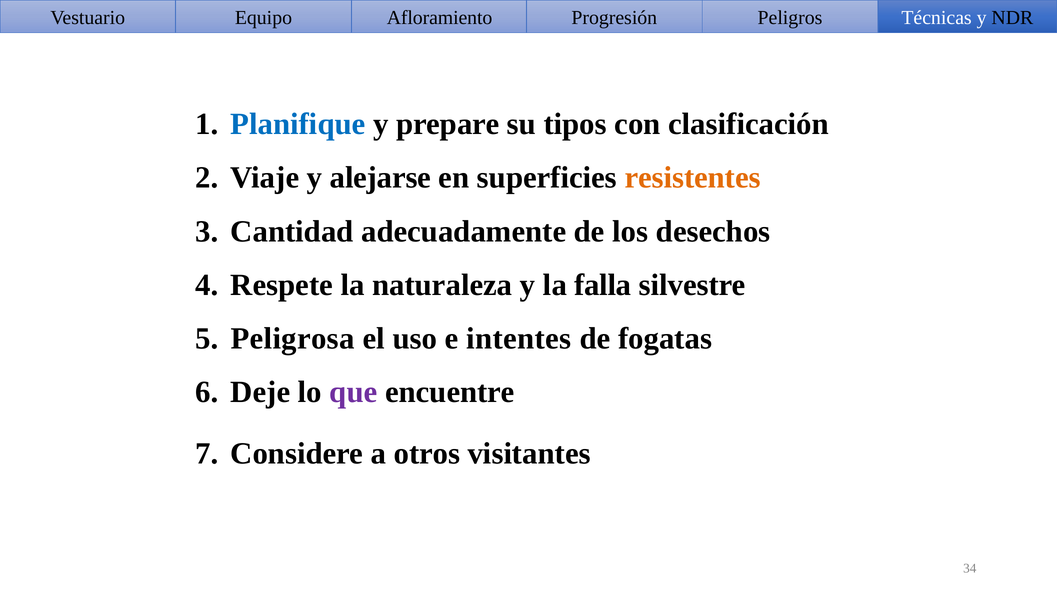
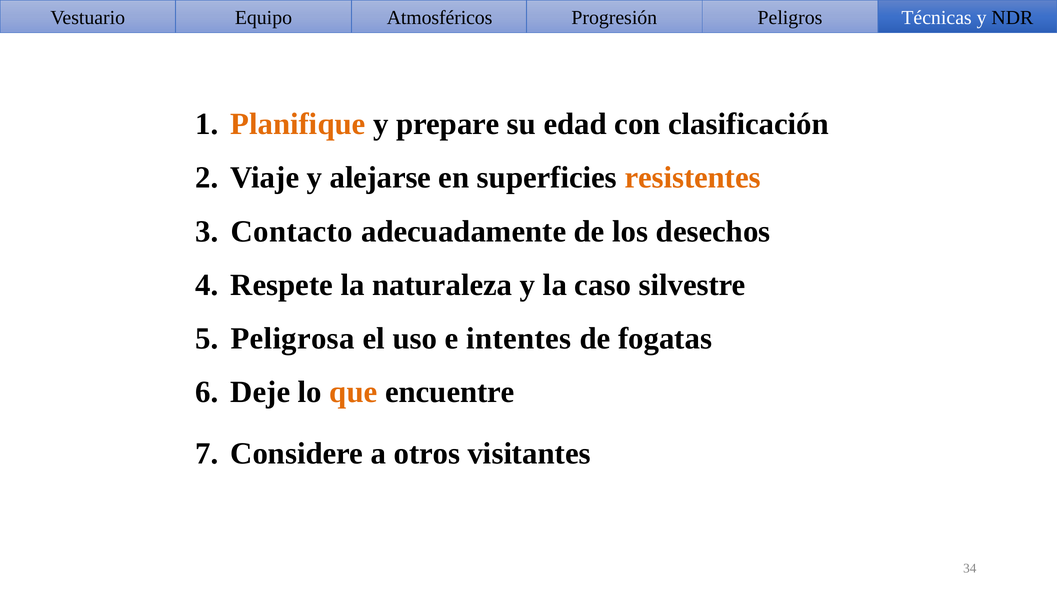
Afloramiento: Afloramiento -> Atmosféricos
Planifique colour: blue -> orange
tipos: tipos -> edad
Cantidad: Cantidad -> Contacto
falla: falla -> caso
que colour: purple -> orange
